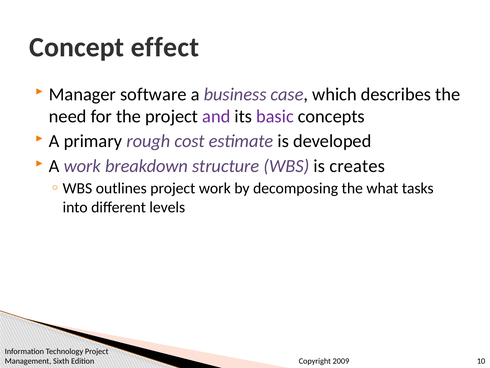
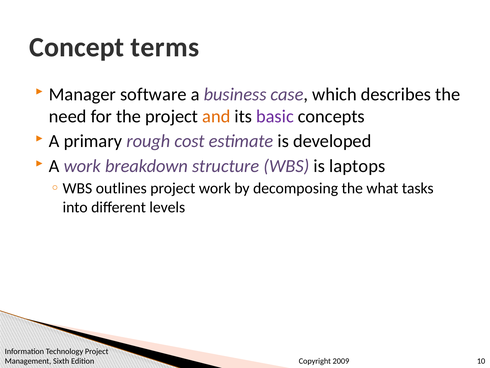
effect: effect -> terms
and colour: purple -> orange
creates: creates -> laptops
